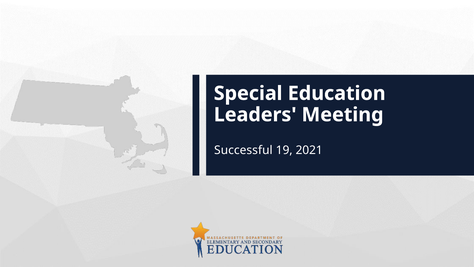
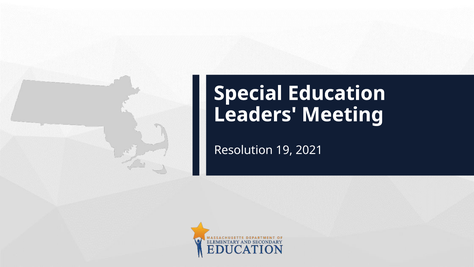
Successful: Successful -> Resolution
